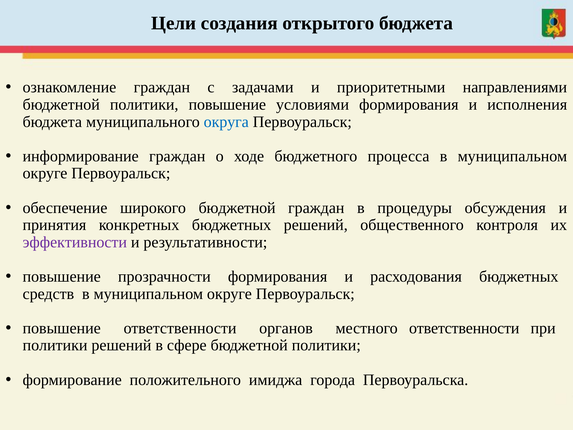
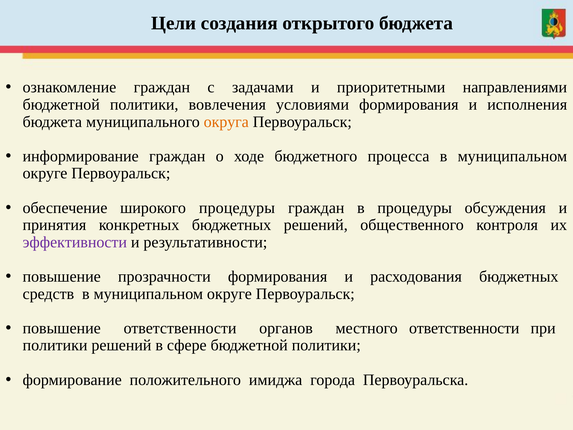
политики повышение: повышение -> вовлечения
округа colour: blue -> orange
широкого бюджетной: бюджетной -> процедуры
